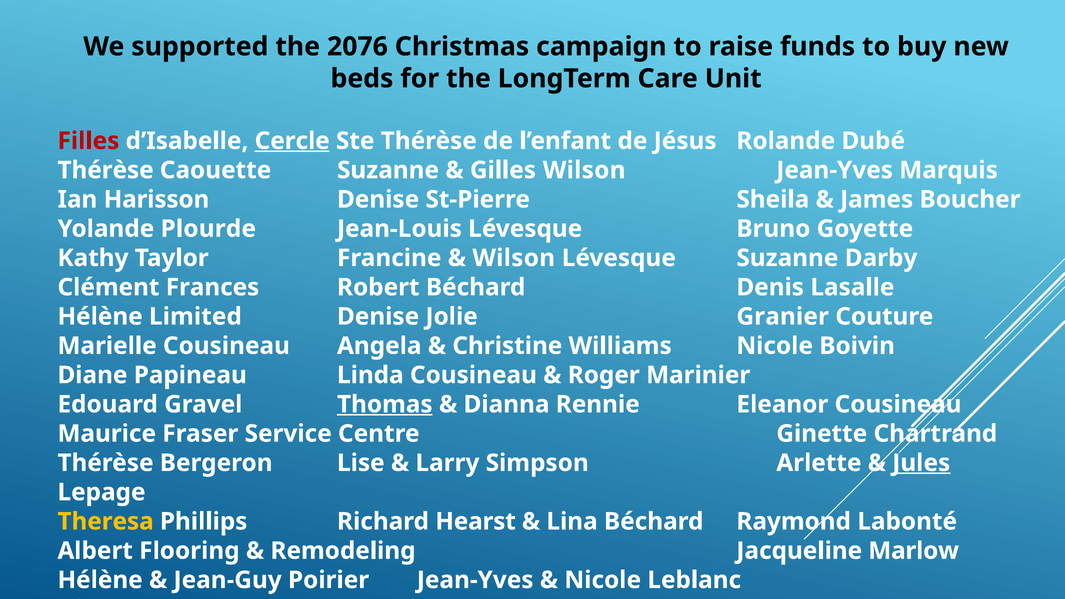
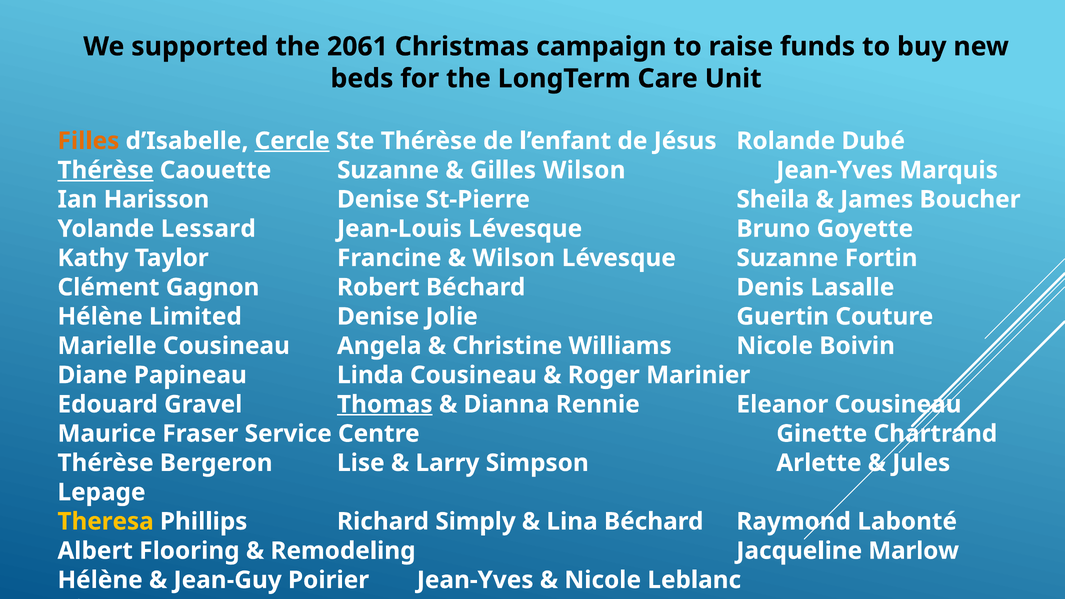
2076: 2076 -> 2061
Filles colour: red -> orange
Thérèse at (106, 170) underline: none -> present
Plourde: Plourde -> Lessard
Darby: Darby -> Fortin
Frances: Frances -> Gagnon
Granier: Granier -> Guertin
Jules underline: present -> none
Hearst: Hearst -> Simply
